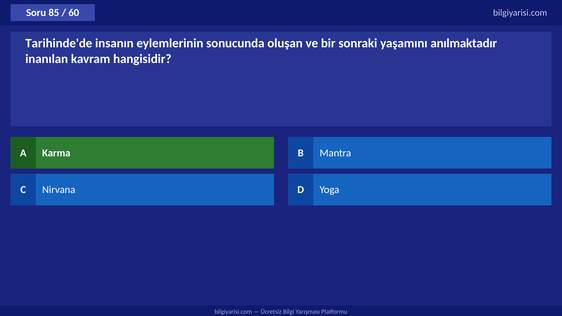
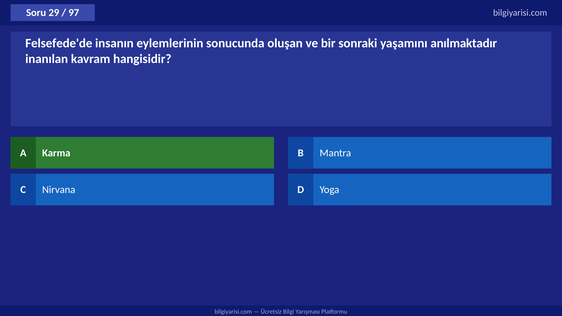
85: 85 -> 29
60: 60 -> 97
Tarihinde'de: Tarihinde'de -> Felsefede'de
